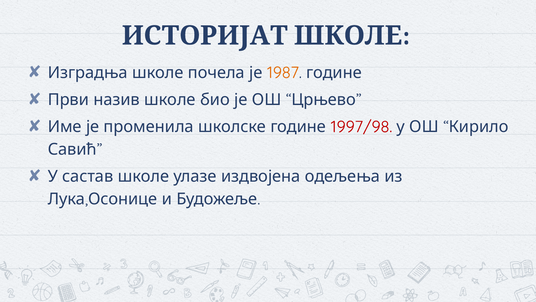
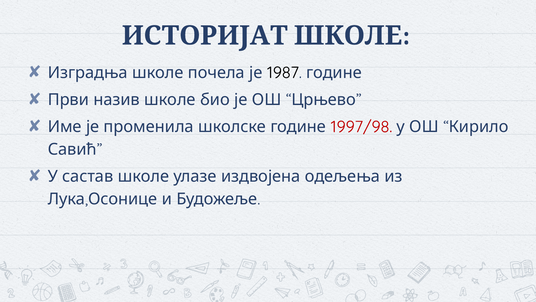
1987 colour: orange -> black
